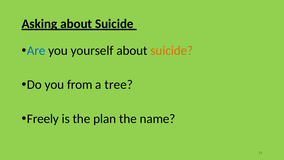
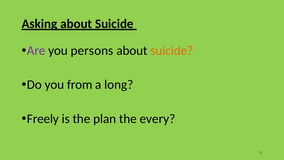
Are colour: blue -> purple
yourself: yourself -> persons
tree: tree -> long
name: name -> every
